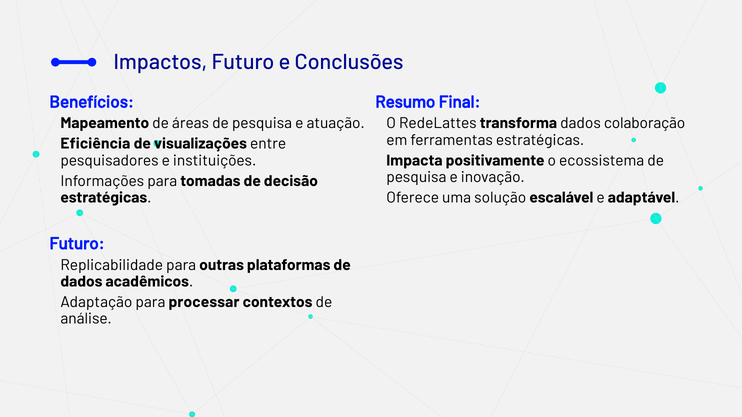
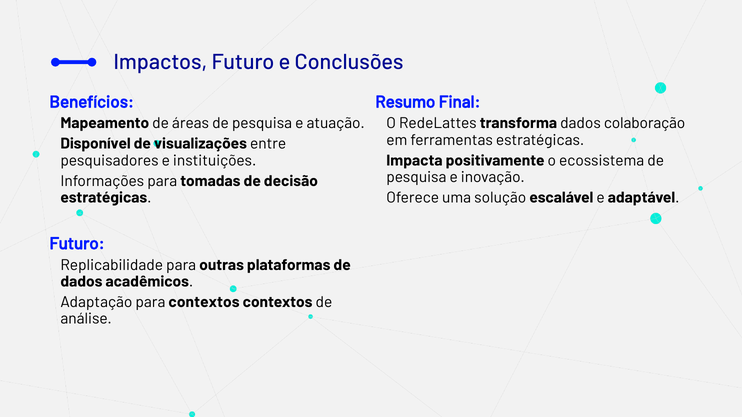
Eficiência: Eficiência -> Disponível
para processar: processar -> contextos
